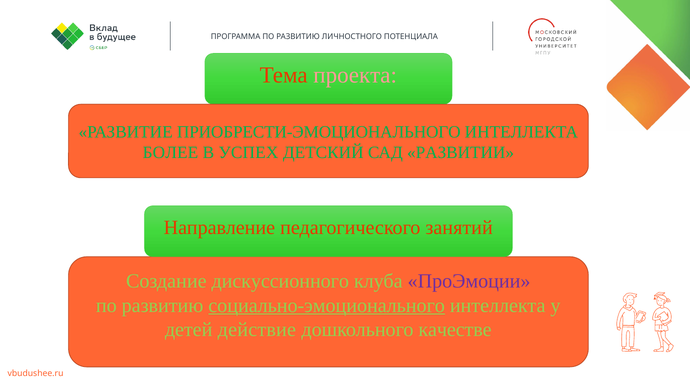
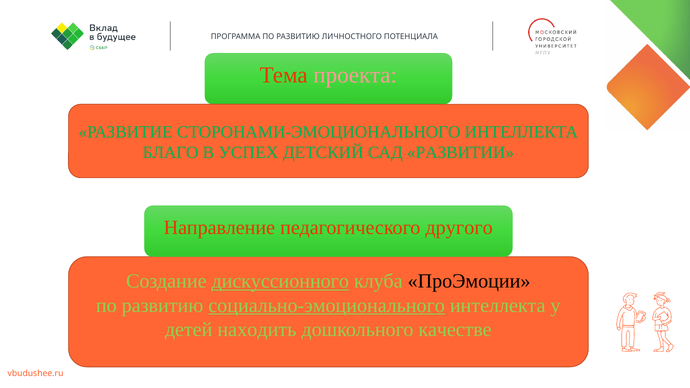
ПРИОБРЕСТИ-ЭМОЦИОНАЛЬНОГО: ПРИОБРЕСТИ-ЭМОЦИОНАЛЬНОГО -> СТОРОНАМИ-ЭМОЦИОНАЛЬНОГО
БОЛЕЕ: БОЛЕЕ -> БЛАГО
занятий: занятий -> другого
дискуссионного underline: none -> present
ПроЭмоции colour: purple -> black
действие: действие -> находить
